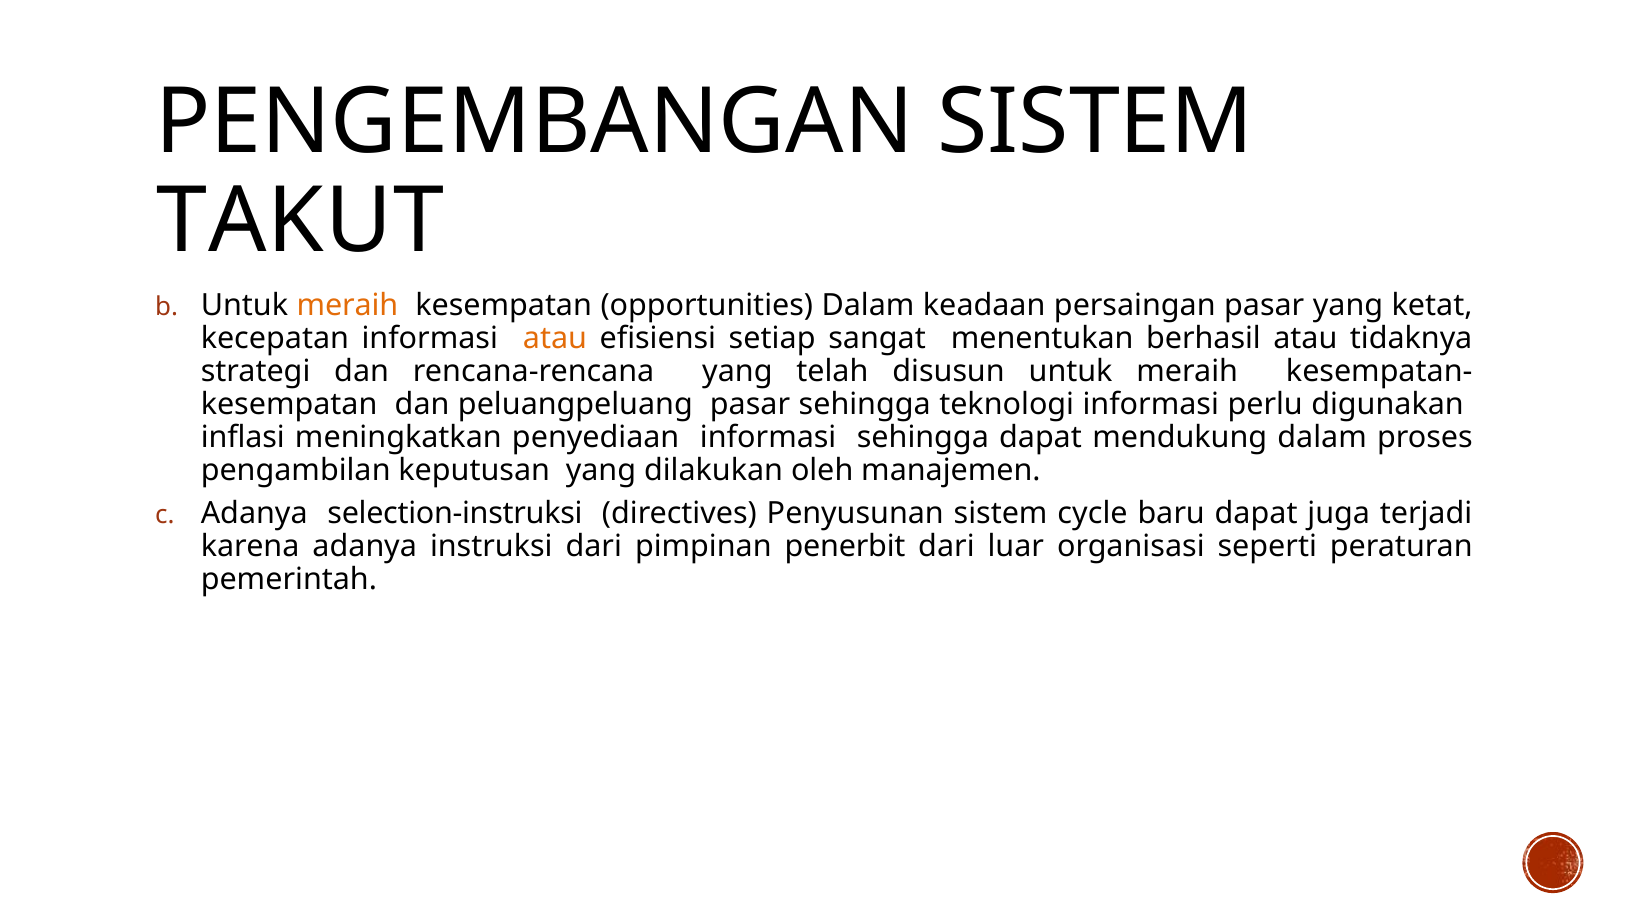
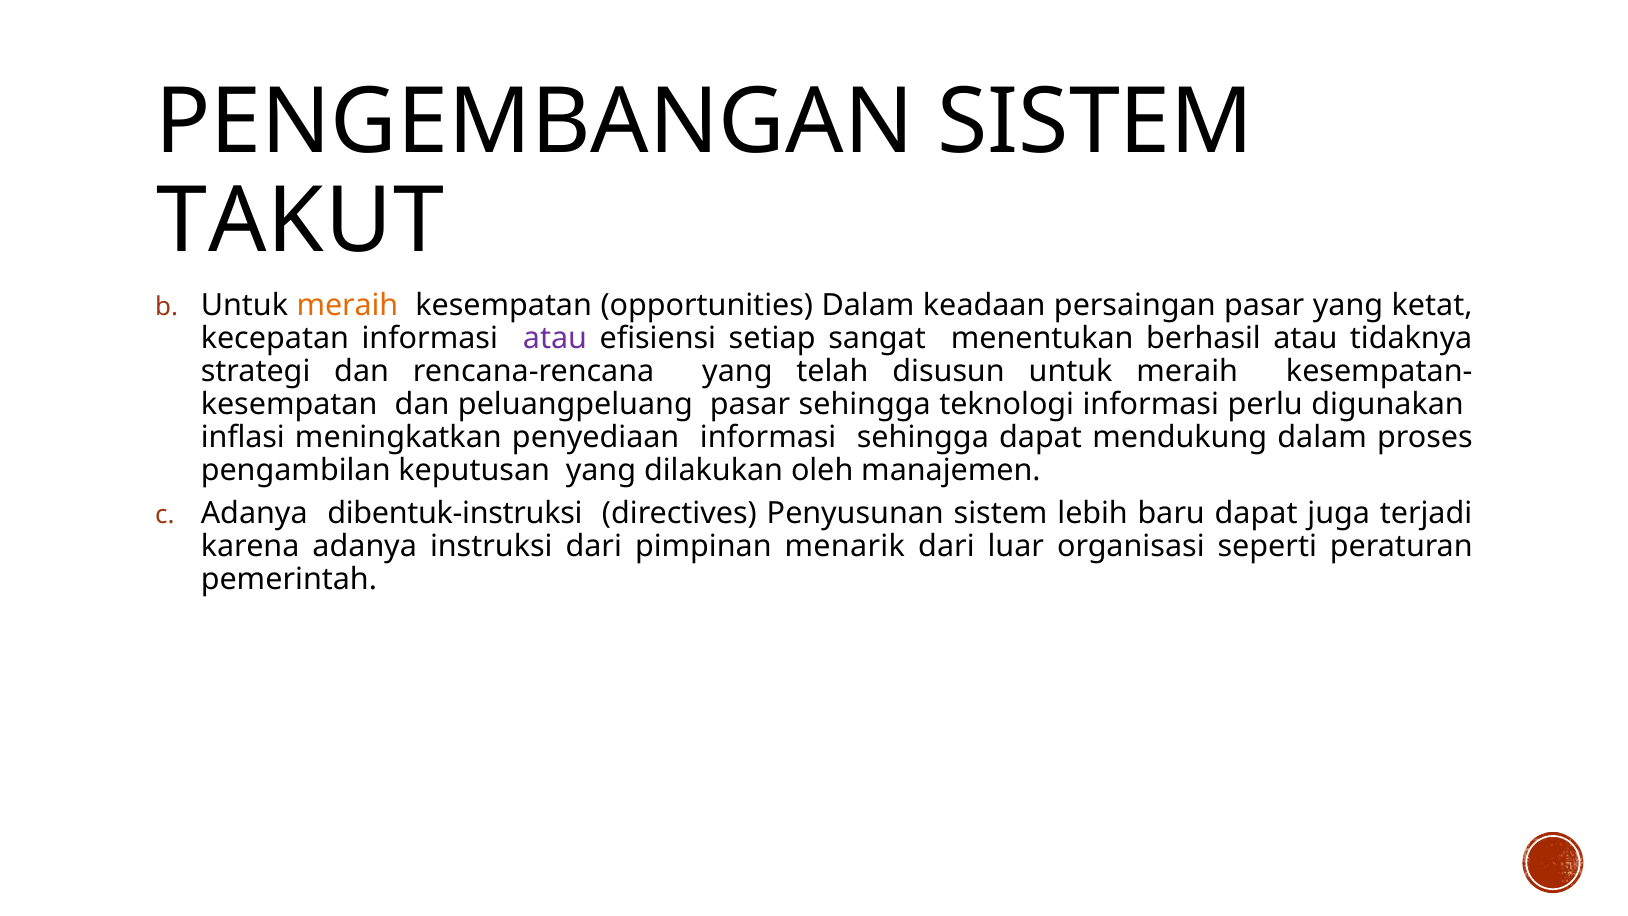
atau at (555, 339) colour: orange -> purple
selection-instruksi: selection-instruksi -> dibentuk-instruksi
cycle: cycle -> lebih
penerbit: penerbit -> menarik
